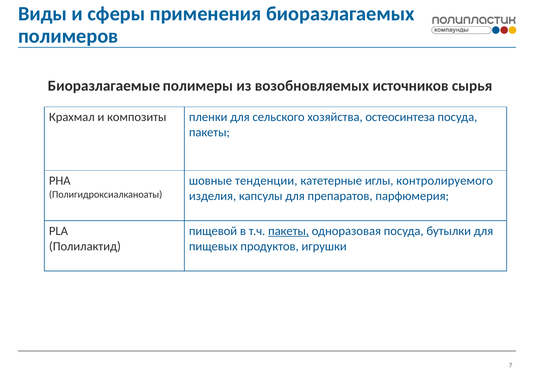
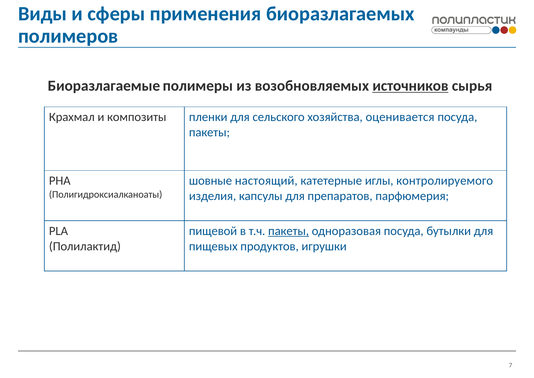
источников underline: none -> present
остеосинтеза: остеосинтеза -> оценивается
тенденции: тенденции -> настоящий
